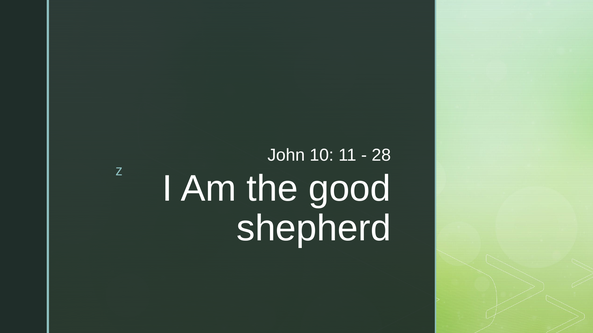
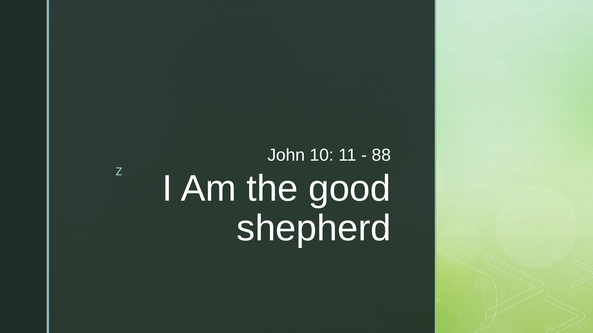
28: 28 -> 88
